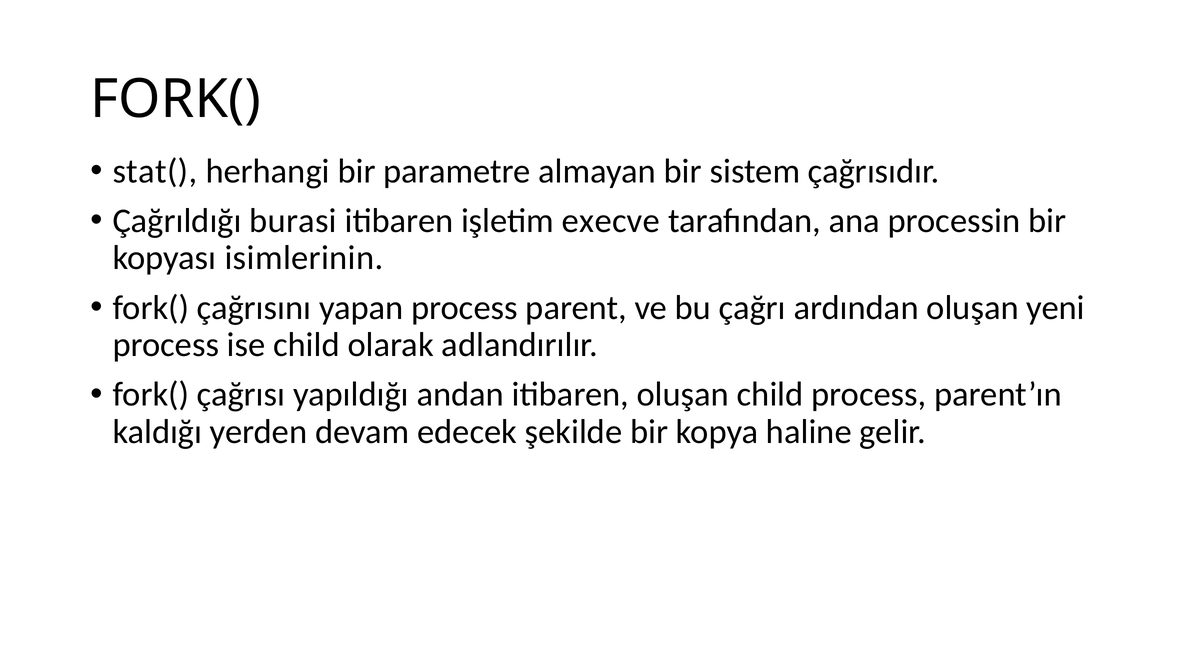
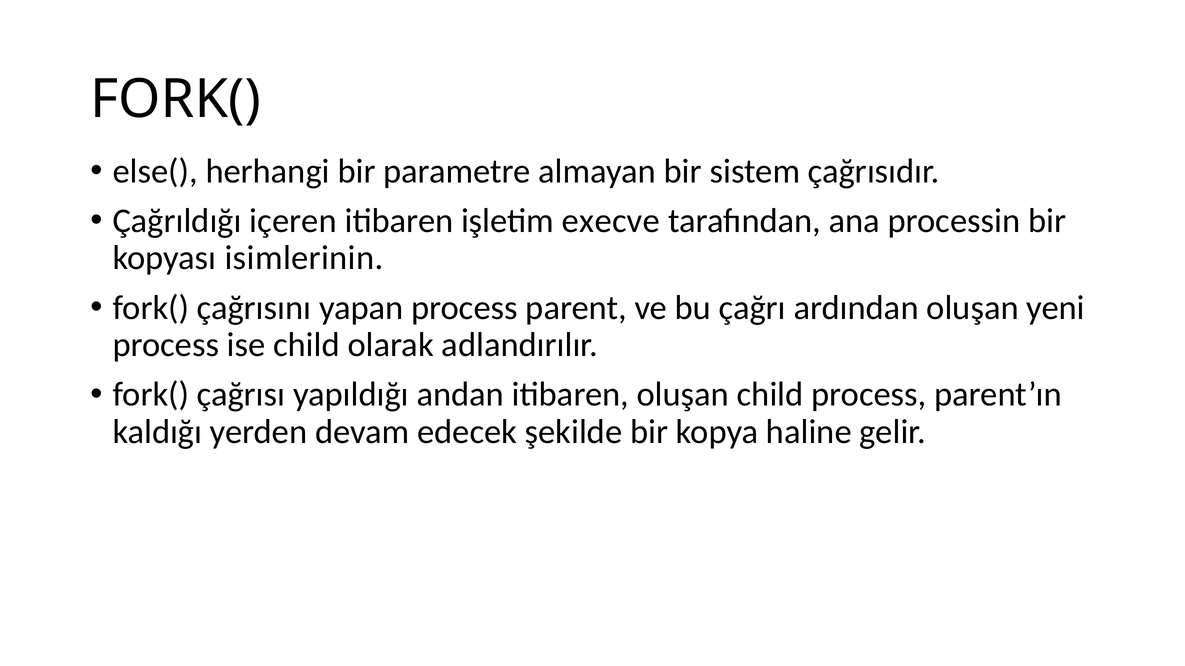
stat(: stat( -> else(
burasi: burasi -> içeren
